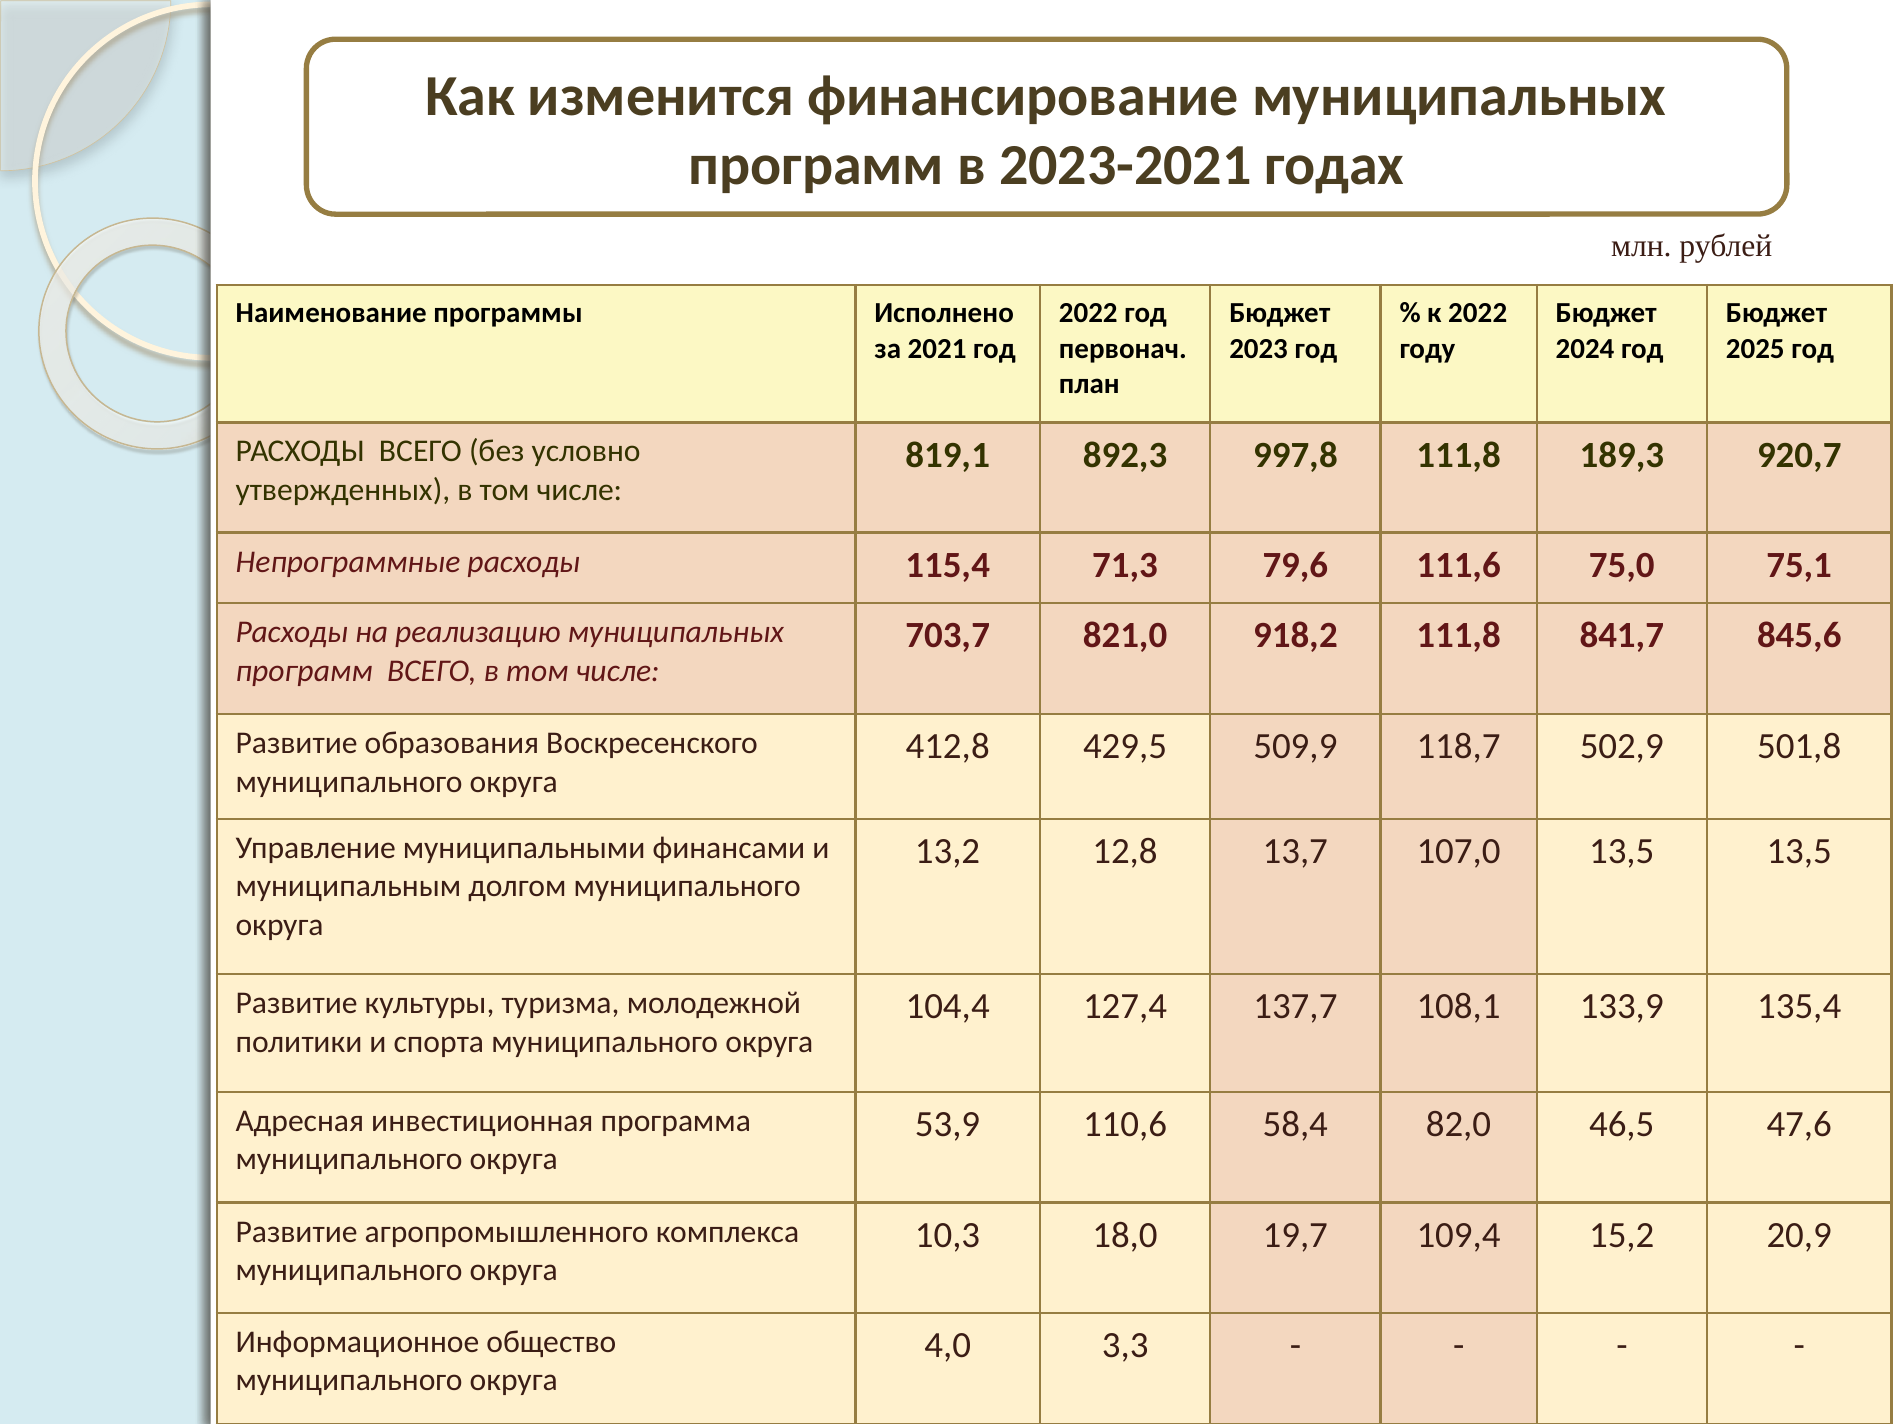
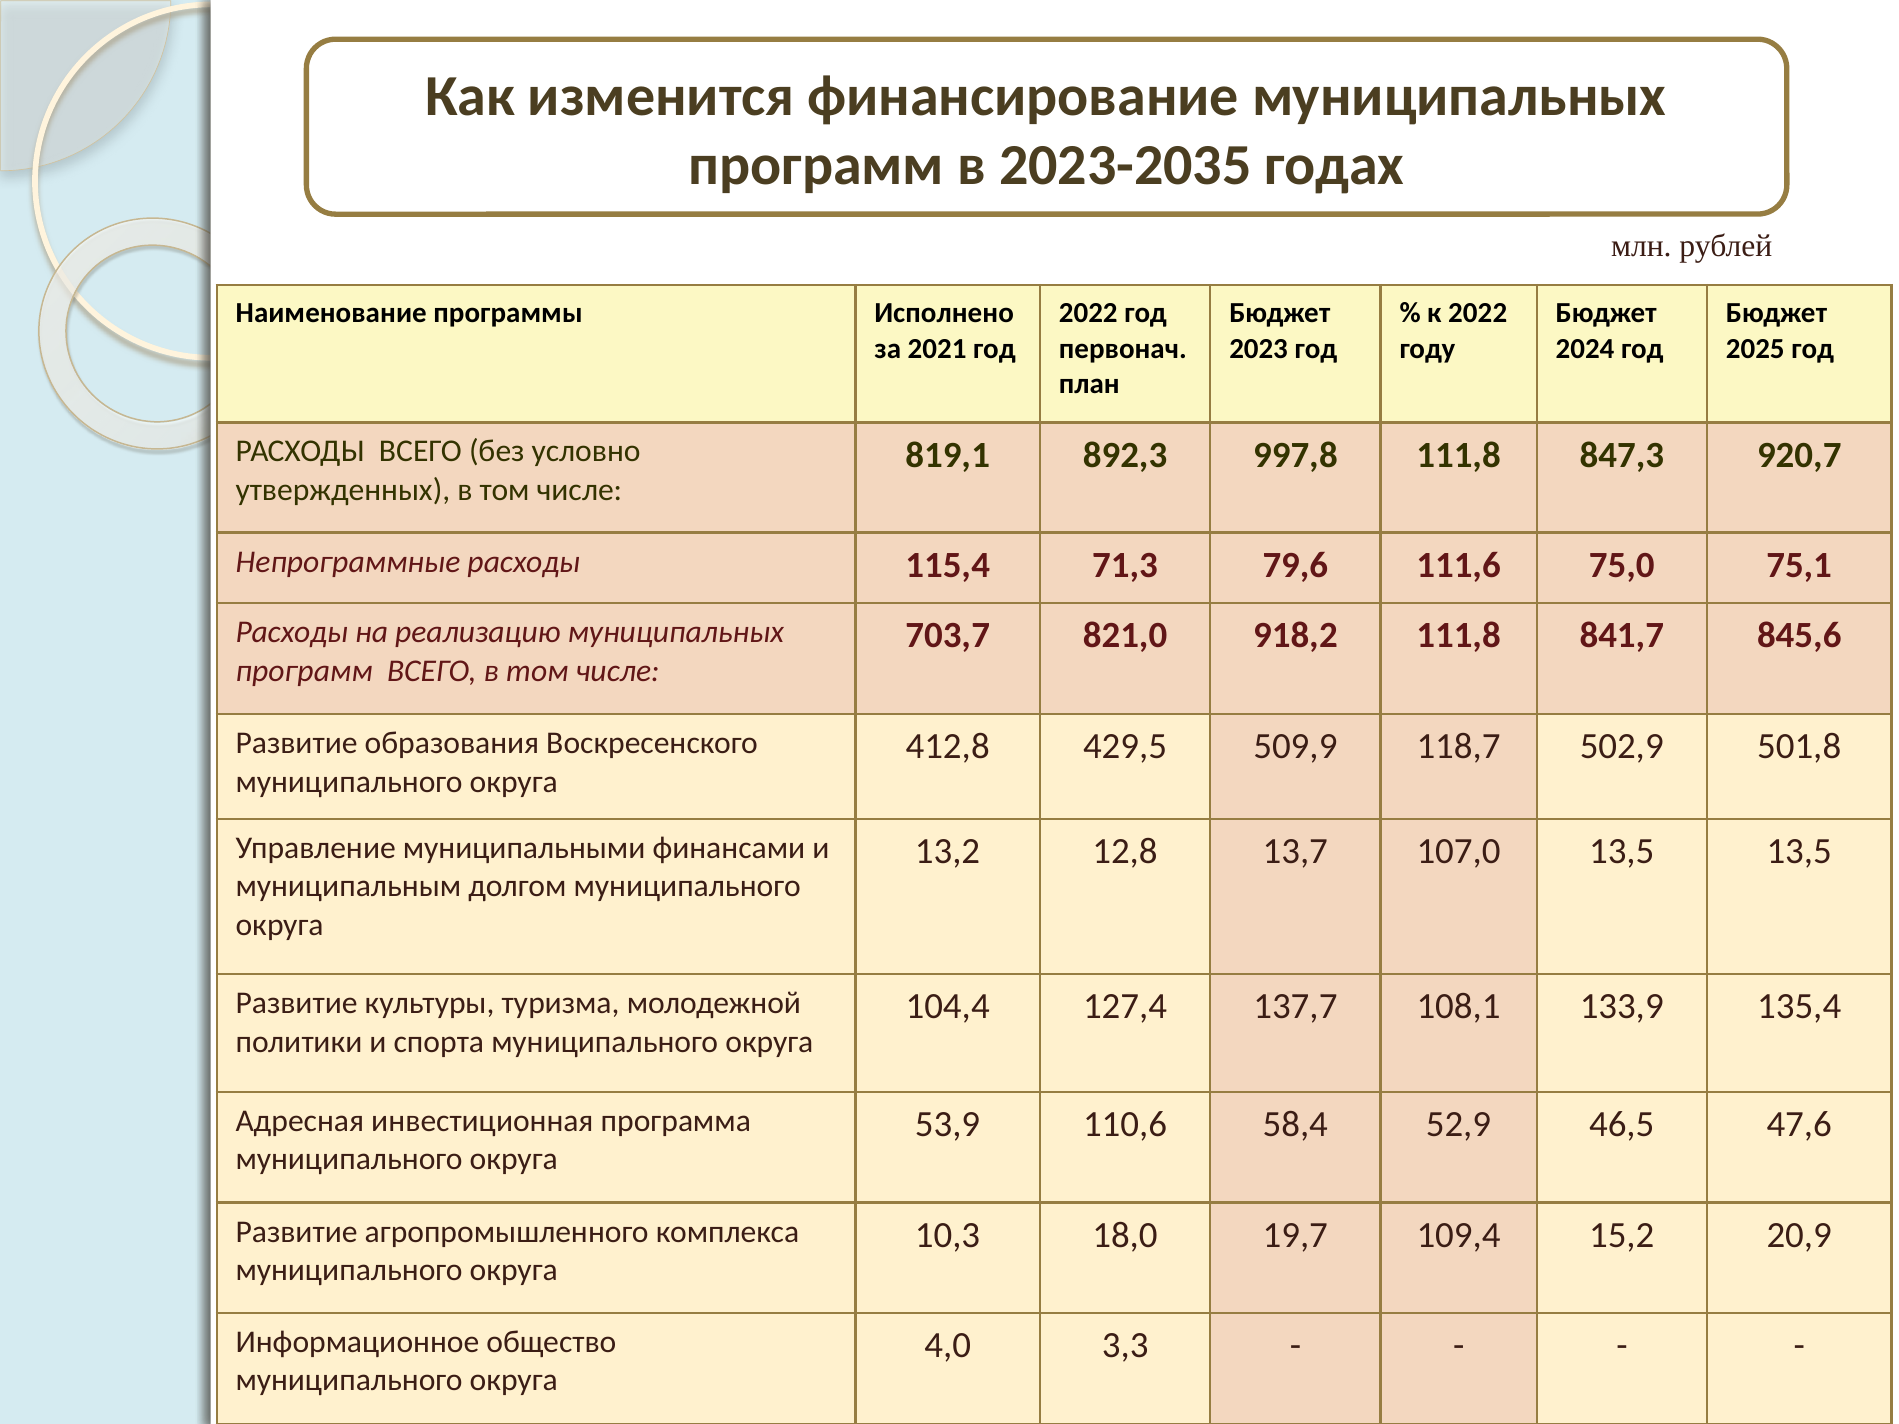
2023-2021: 2023-2021 -> 2023-2035
189,3: 189,3 -> 847,3
82,0: 82,0 -> 52,9
